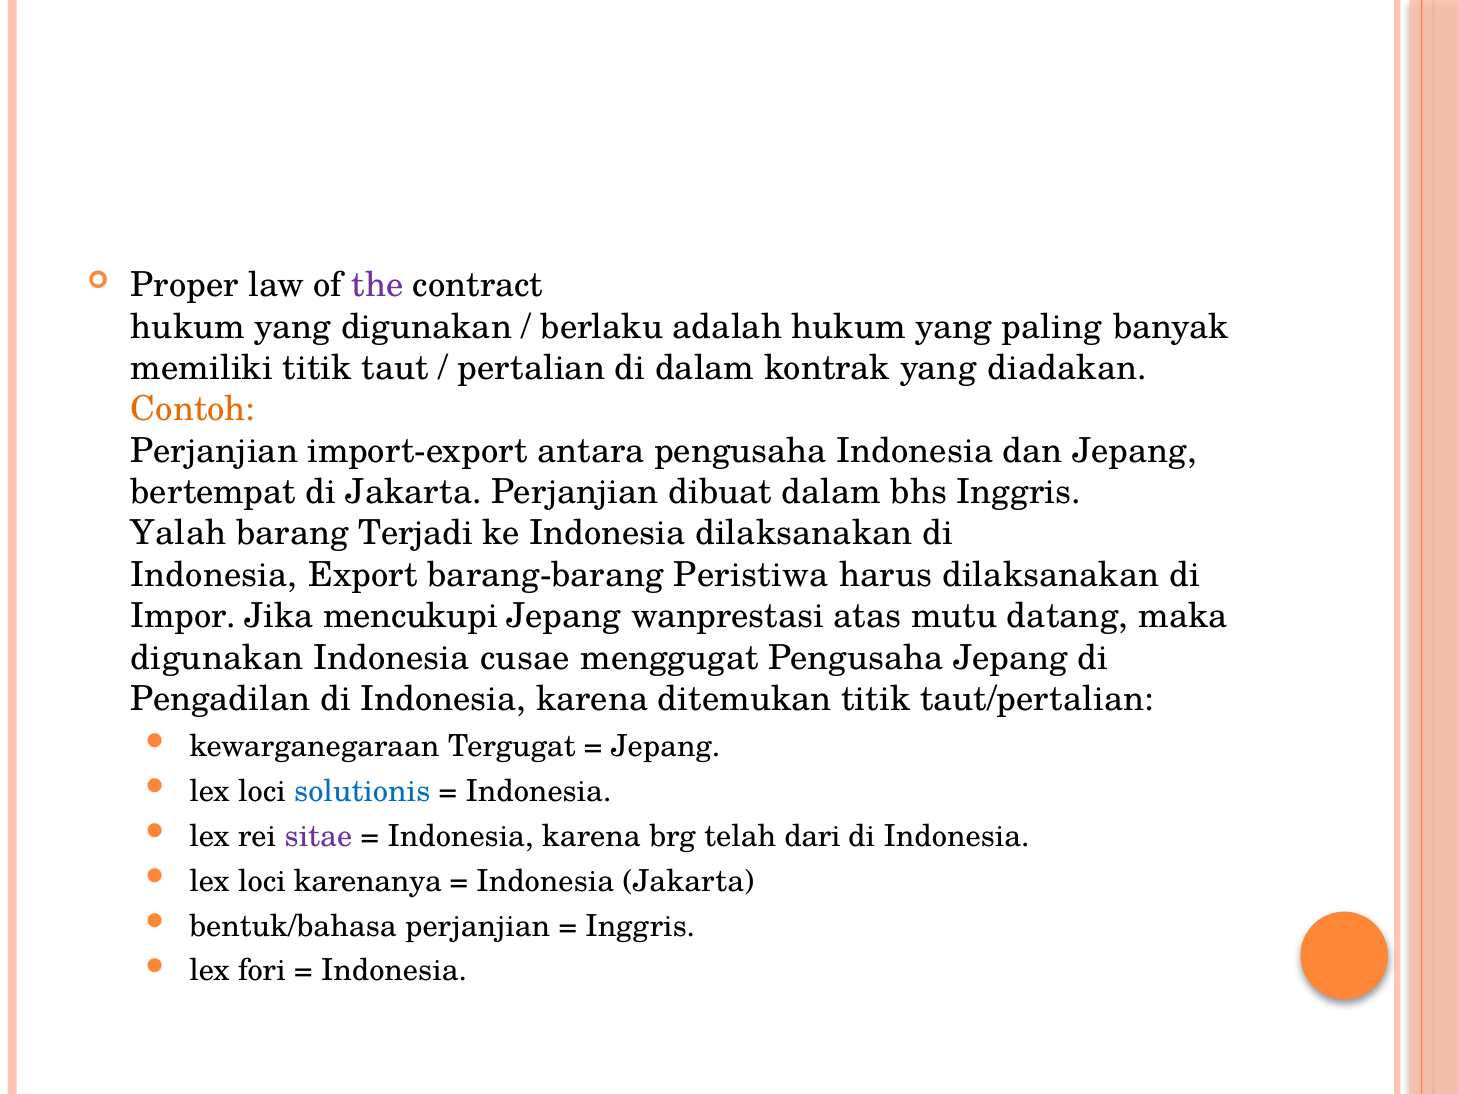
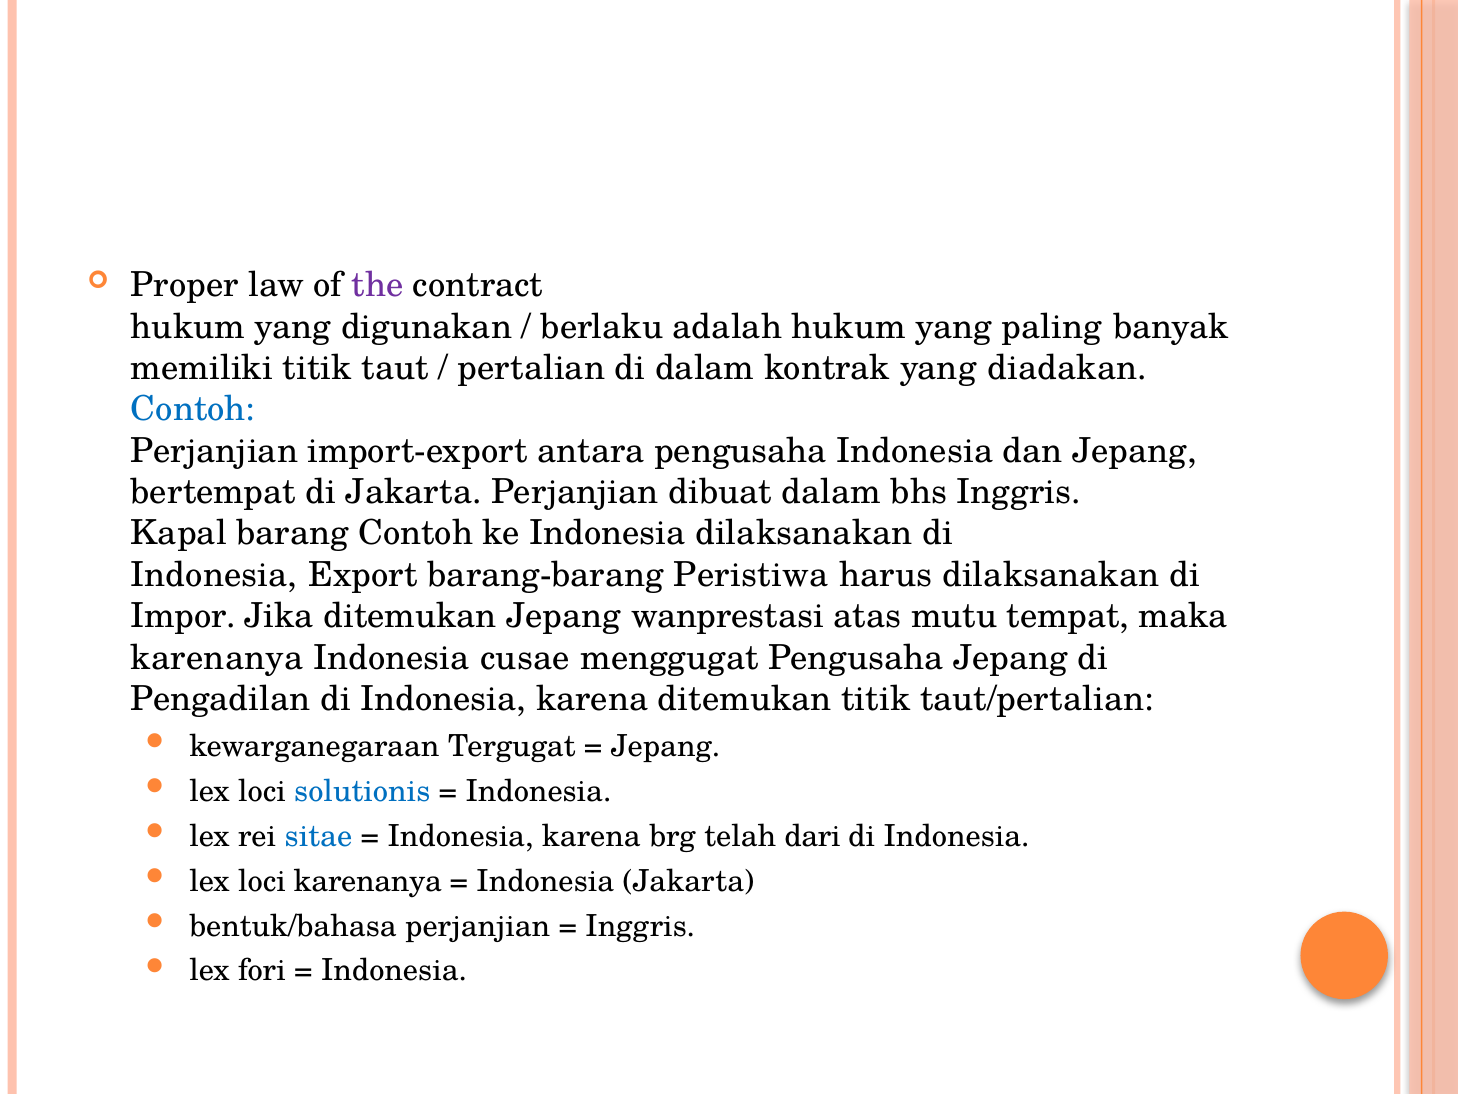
Contoh at (193, 409) colour: orange -> blue
Yalah: Yalah -> Kapal
barang Terjadi: Terjadi -> Contoh
Jika mencukupi: mencukupi -> ditemukan
datang: datang -> tempat
digunakan at (217, 657): digunakan -> karenanya
sitae colour: purple -> blue
